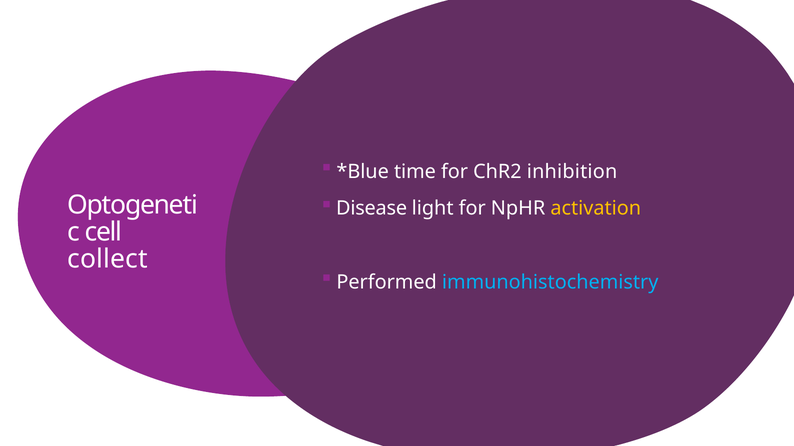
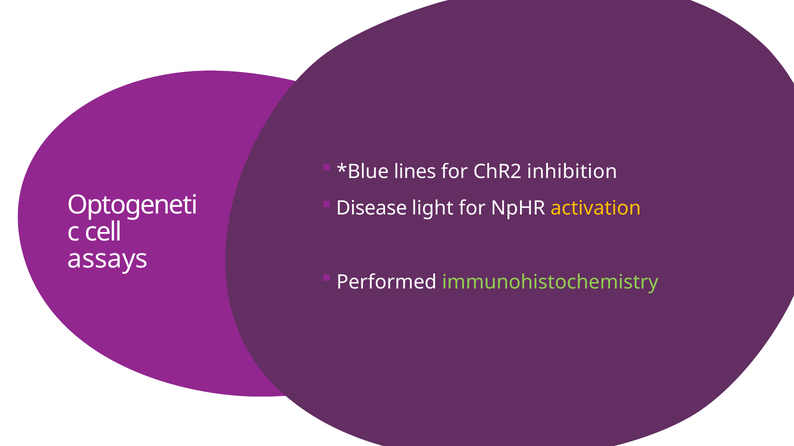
time: time -> lines
collect: collect -> assays
immunohistochemistry colour: light blue -> light green
